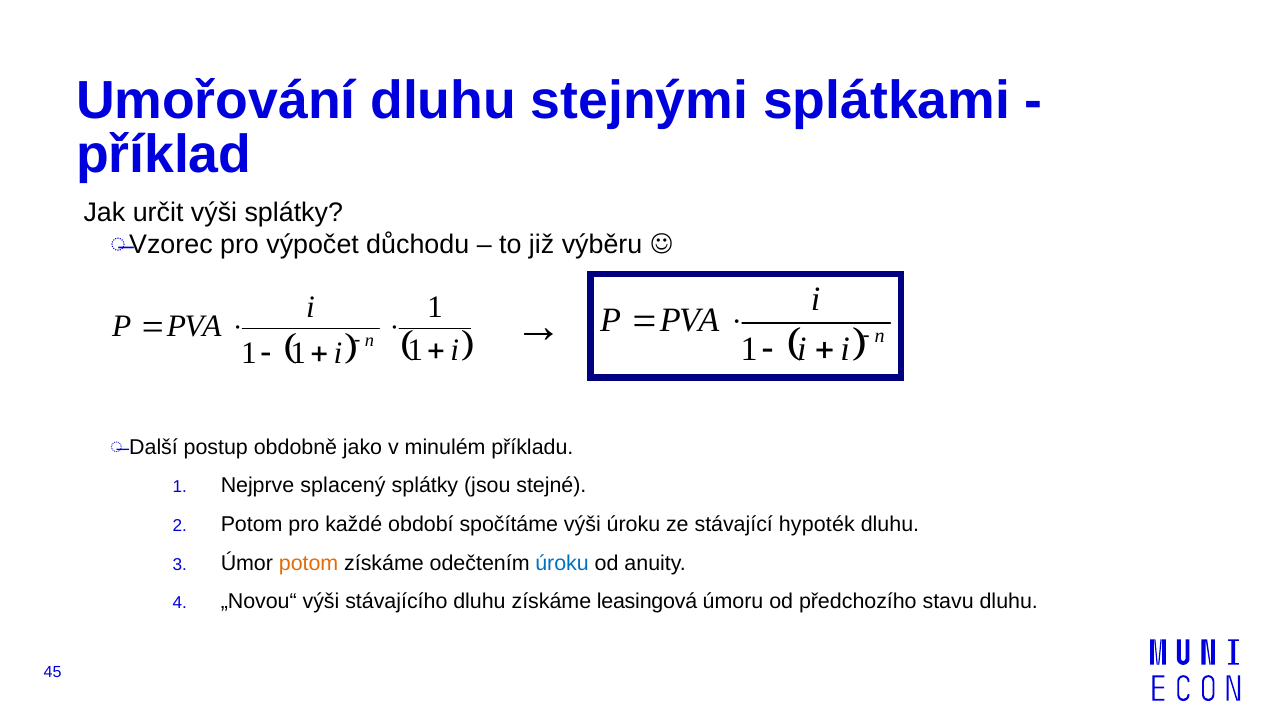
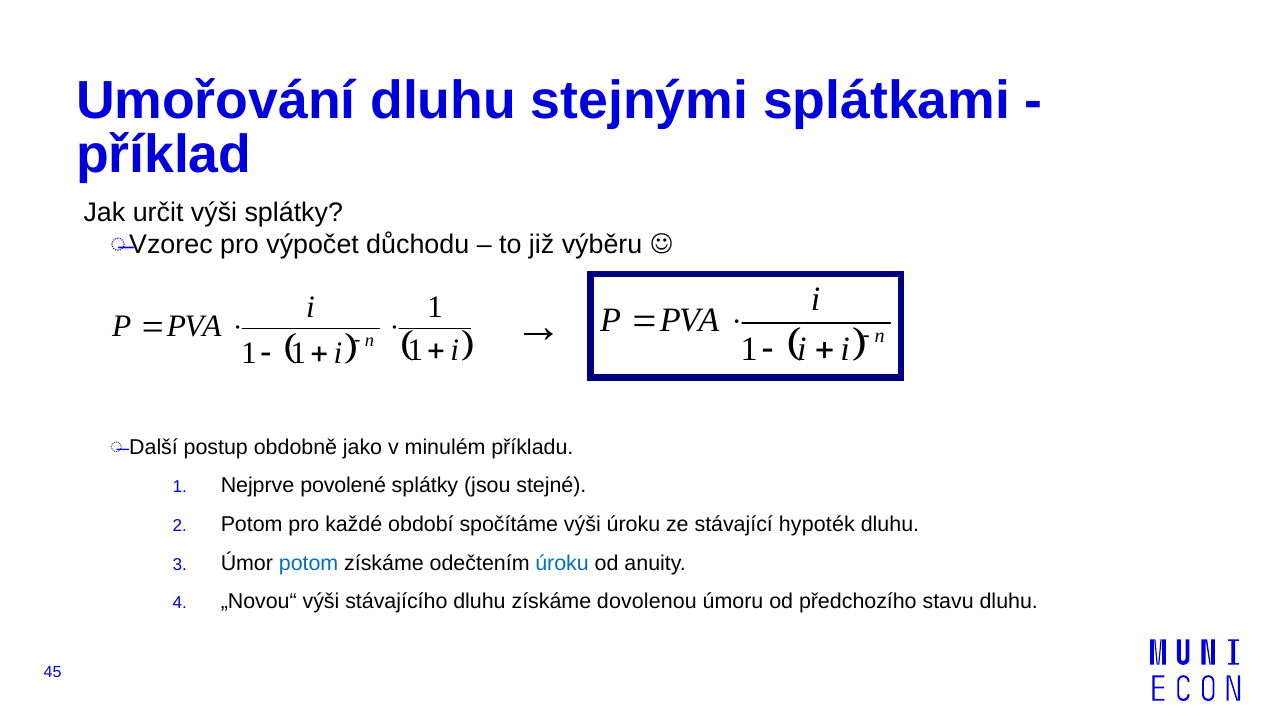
splacený: splacený -> povolené
potom at (309, 563) colour: orange -> blue
leasingová: leasingová -> dovolenou
